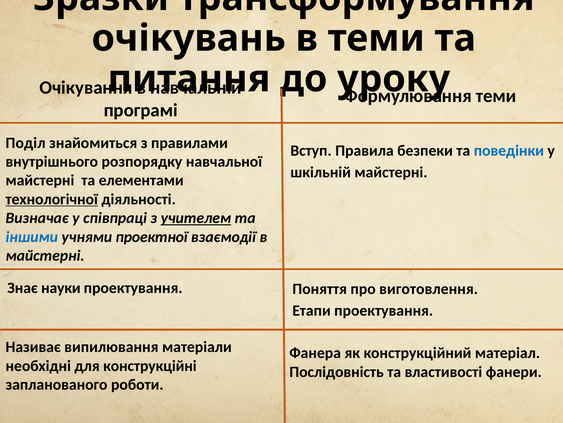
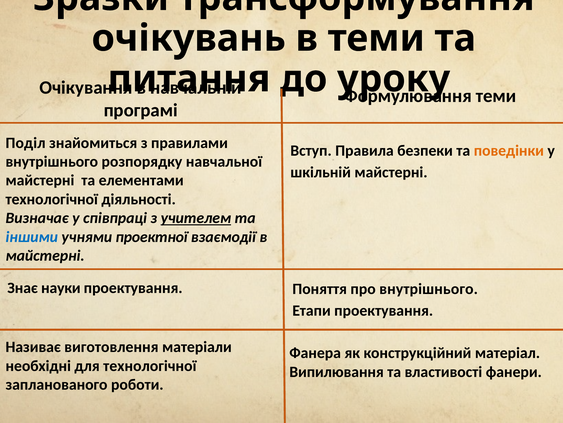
поведінки colour: blue -> orange
технологічної at (52, 199) underline: present -> none
про виготовлення: виготовлення -> внутрішнього
випилювання: випилювання -> виготовлення
для конструкційні: конструкційні -> технологічної
Послідовність: Послідовність -> Випилювання
